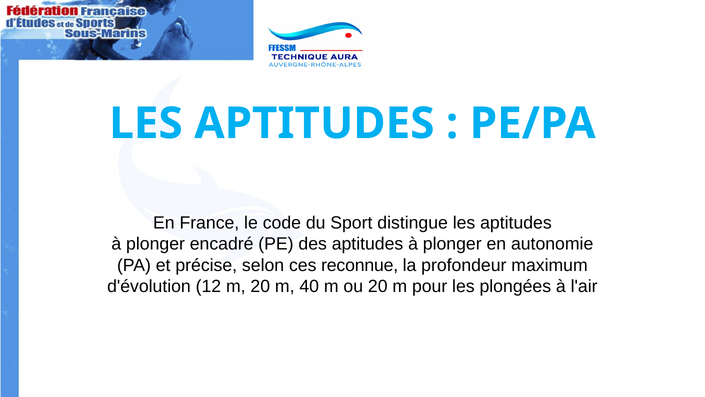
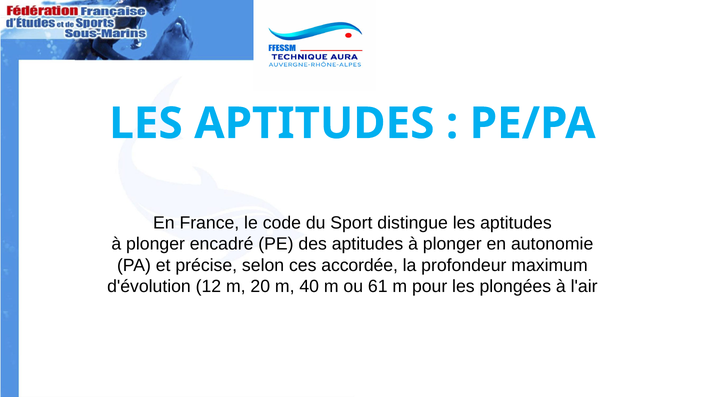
reconnue: reconnue -> accordée
ou 20: 20 -> 61
